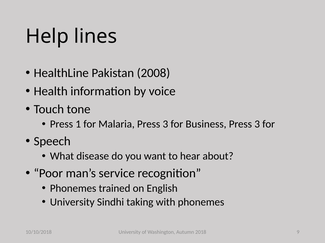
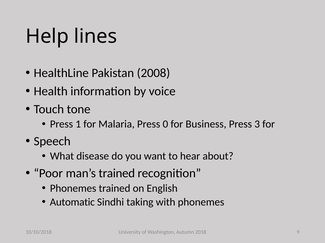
Malaria Press 3: 3 -> 0
man’s service: service -> trained
University at (72, 203): University -> Automatic
